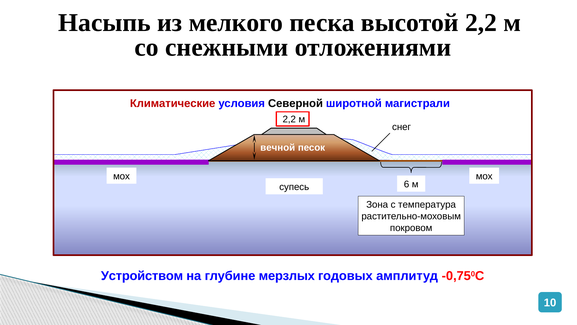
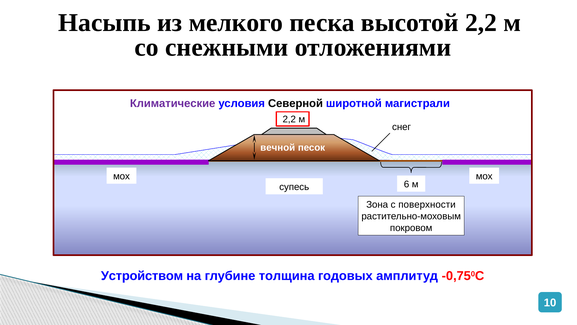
Климатические colour: red -> purple
температура: температура -> поверхности
мерзлых: мерзлых -> толщина
